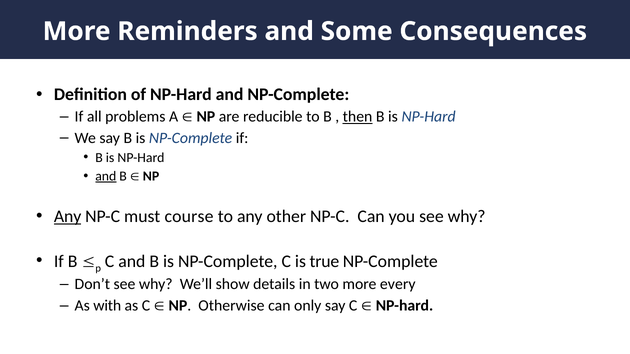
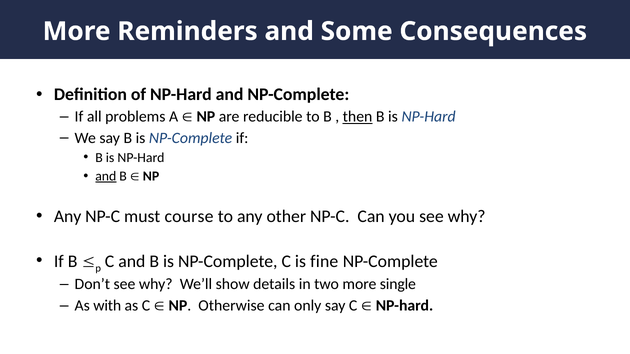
Any at (68, 217) underline: present -> none
true: true -> fine
every: every -> single
